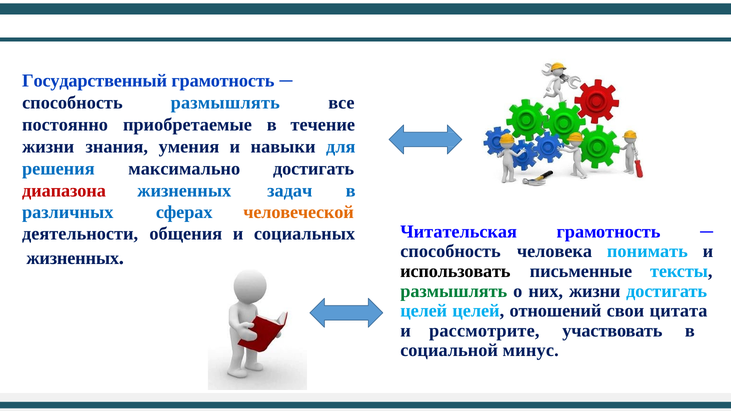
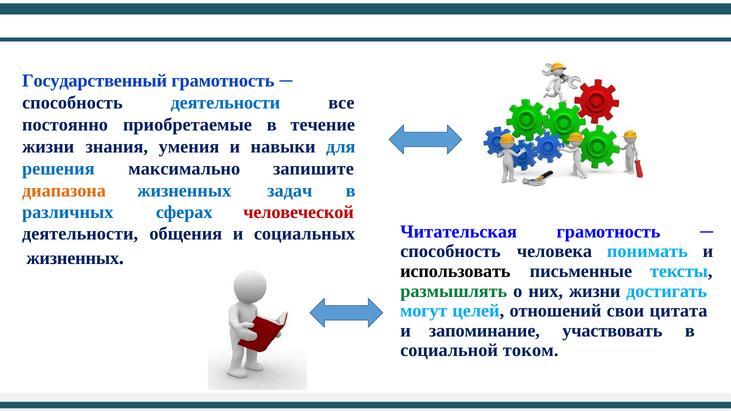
способность размышлять: размышлять -> деятельности
достигать at (314, 169): достигать -> запишите
диапазона colour: red -> orange
человеческой colour: orange -> red
целей at (424, 311): целей -> могут
рассмотрите: рассмотрите -> запоминание
минус: минус -> током
